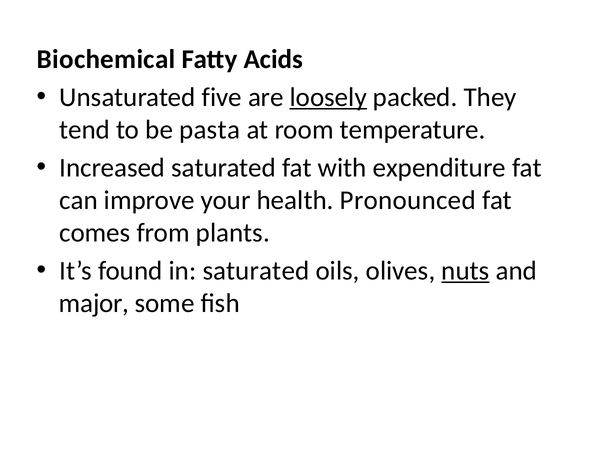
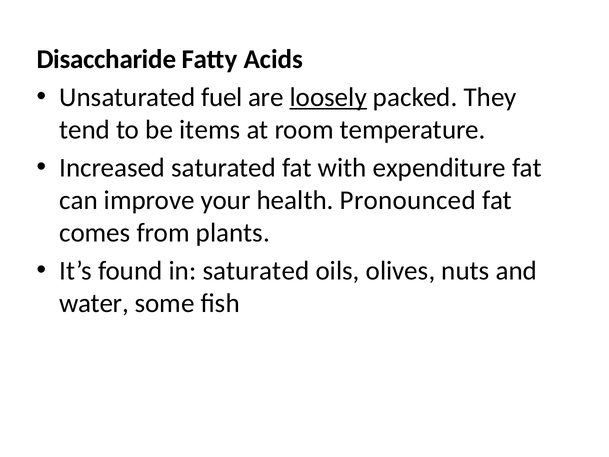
Biochemical: Biochemical -> Disaccharide
five: five -> fuel
pasta: pasta -> items
nuts underline: present -> none
major: major -> water
